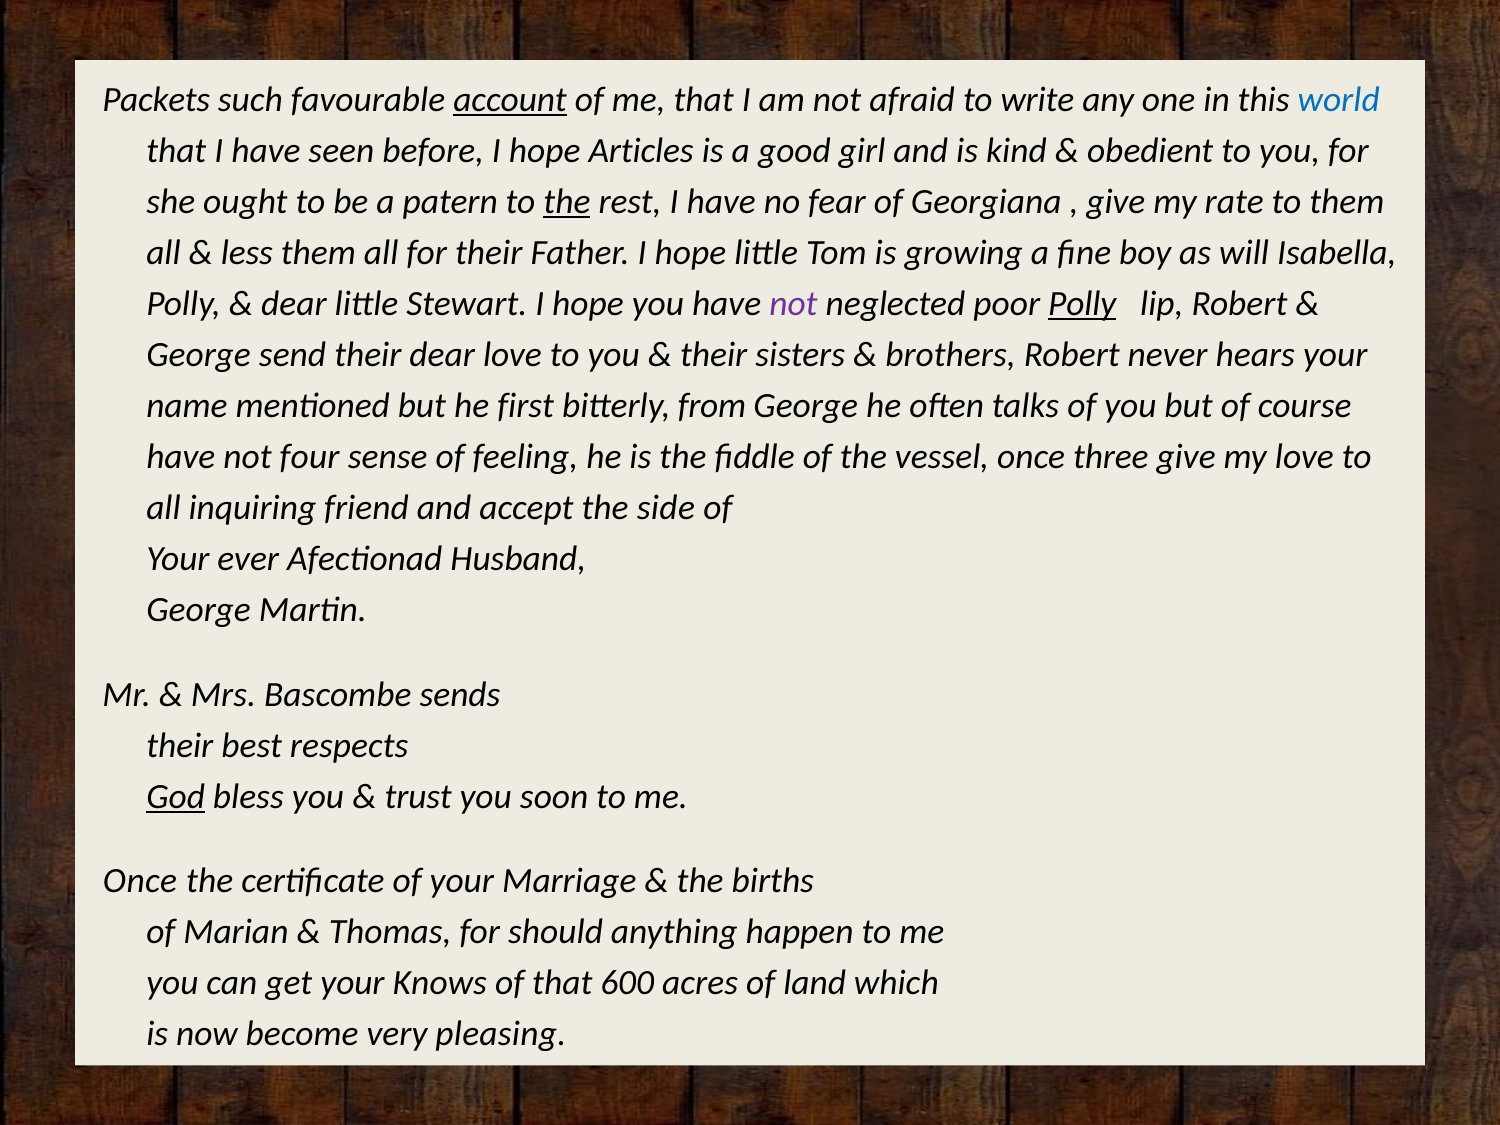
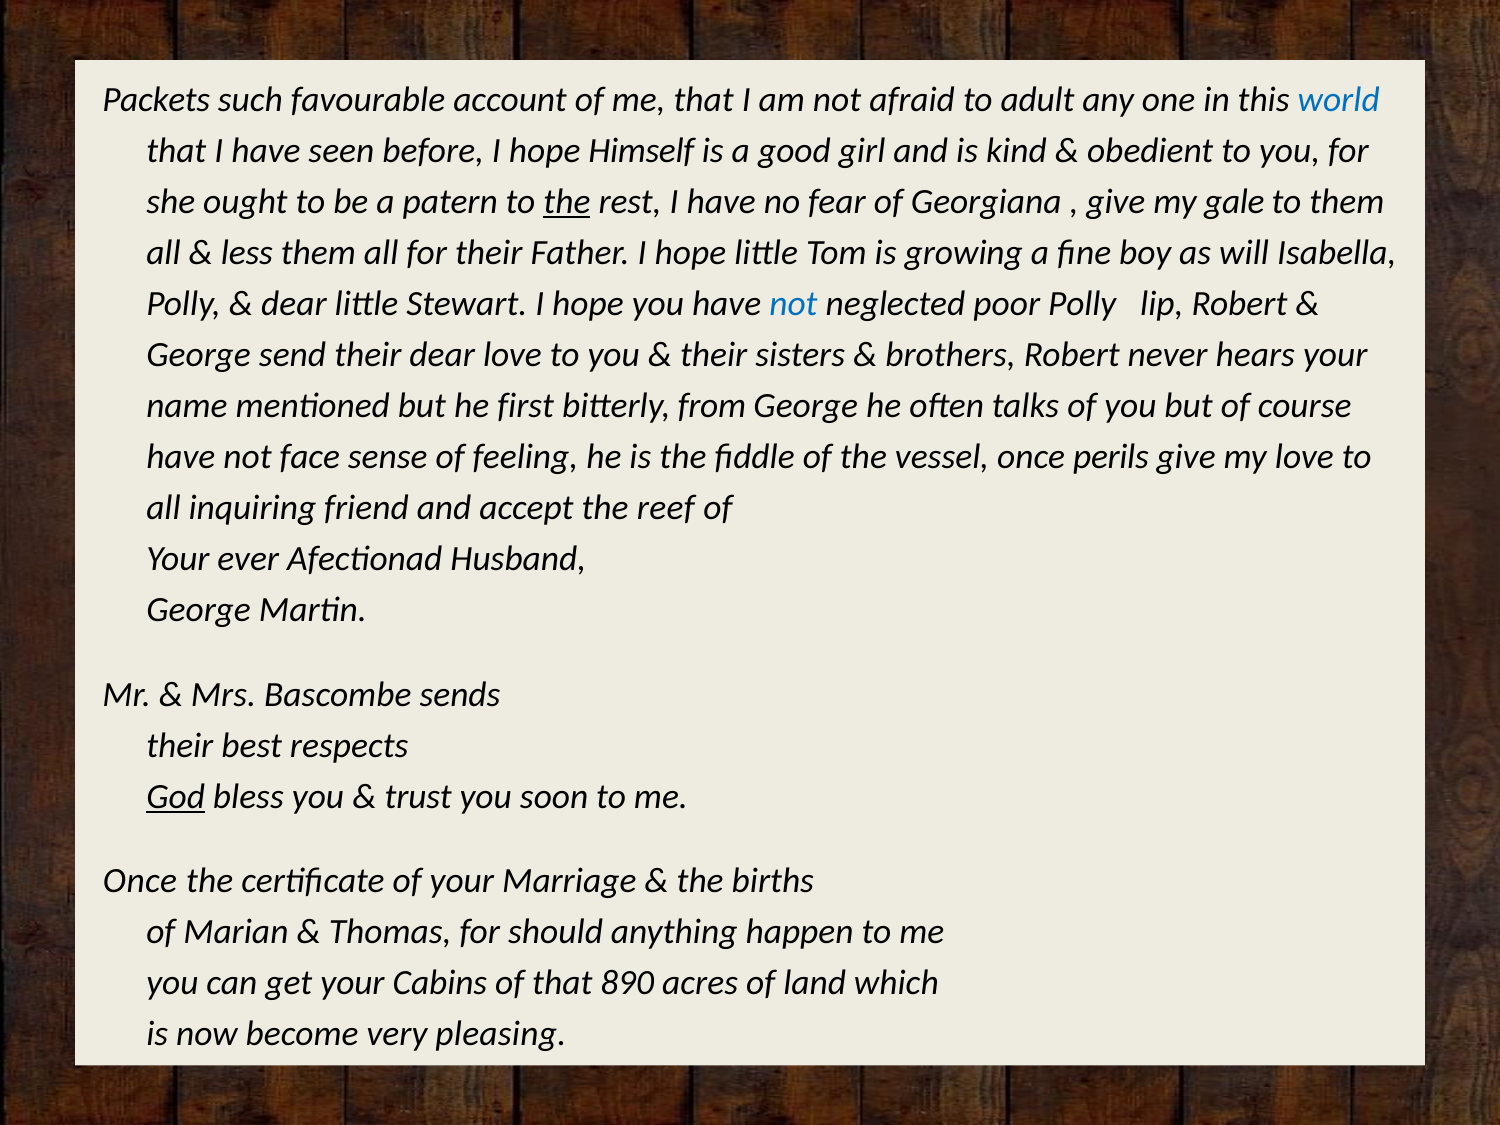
account underline: present -> none
write: write -> adult
Articles: Articles -> Himself
rate: rate -> gale
not at (793, 304) colour: purple -> blue
Polly at (1082, 304) underline: present -> none
four: four -> face
three: three -> perils
side: side -> reef
Knows: Knows -> Cabins
600: 600 -> 890
